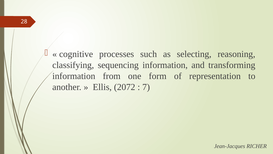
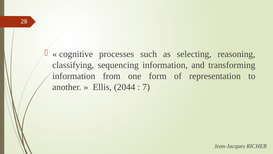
2072: 2072 -> 2044
